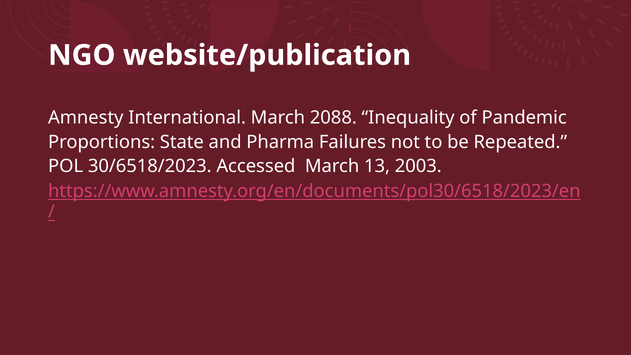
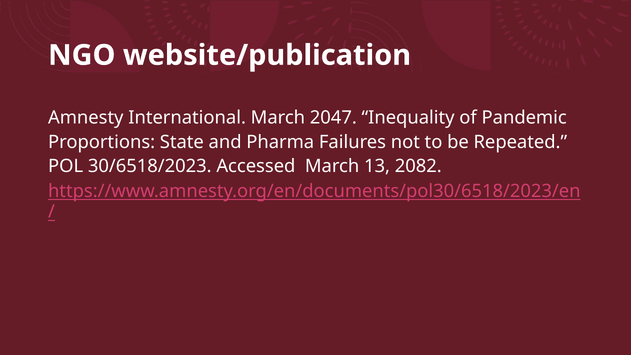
2088: 2088 -> 2047
2003: 2003 -> 2082
